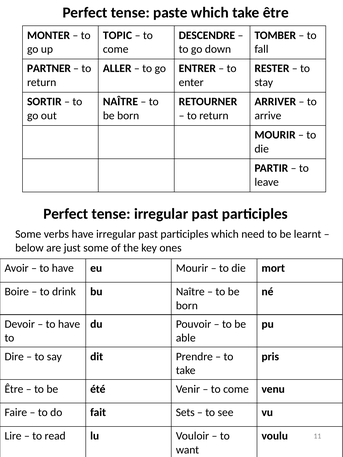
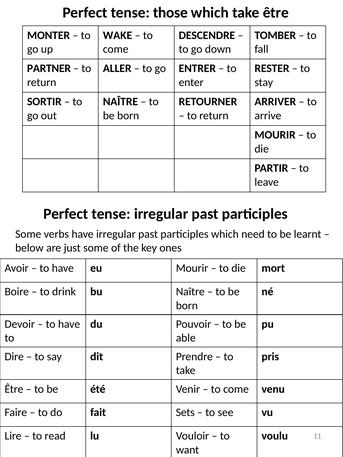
paste: paste -> those
TOPIC: TOPIC -> WAKE
